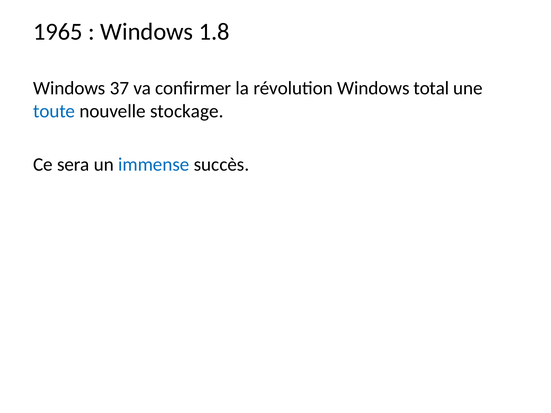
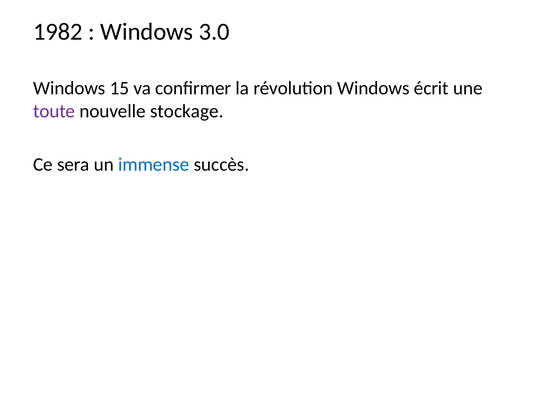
1965: 1965 -> 1982
1.8: 1.8 -> 3.0
37: 37 -> 15
total: total -> écrit
toute colour: blue -> purple
